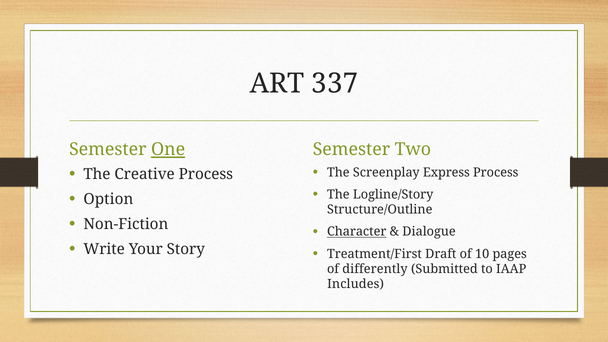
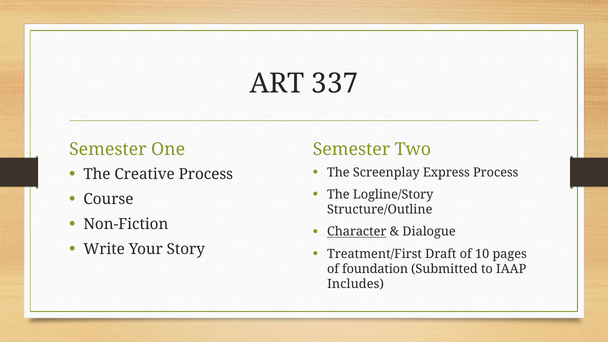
One underline: present -> none
Option: Option -> Course
differently: differently -> foundation
